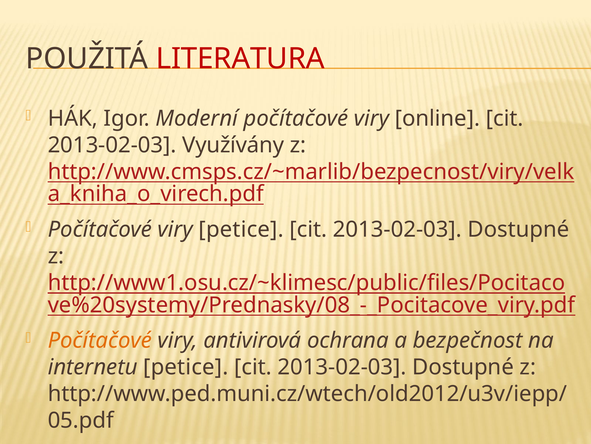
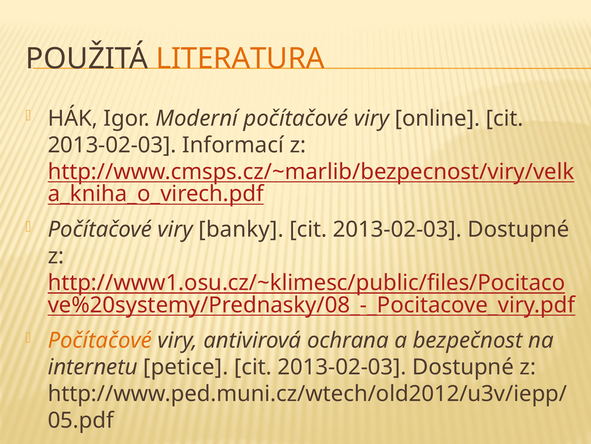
LITERATURA colour: red -> orange
Využívány: Využívány -> Informací
viry petice: petice -> banky
